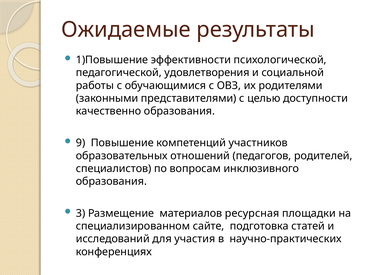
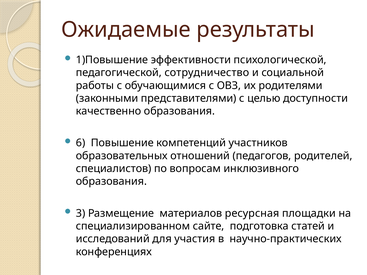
удовлетворения: удовлетворения -> сотрудничество
9: 9 -> 6
